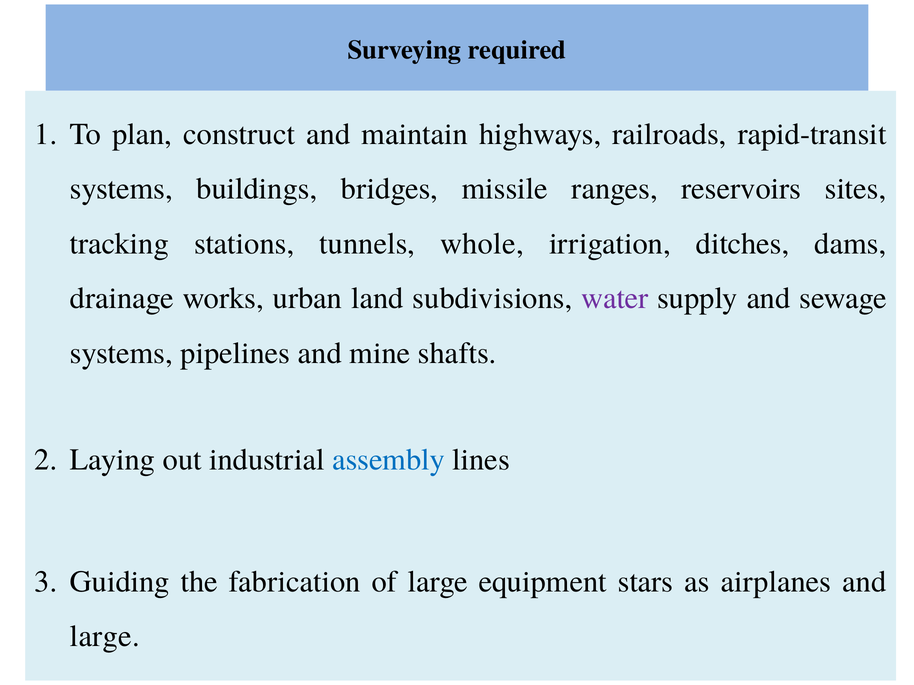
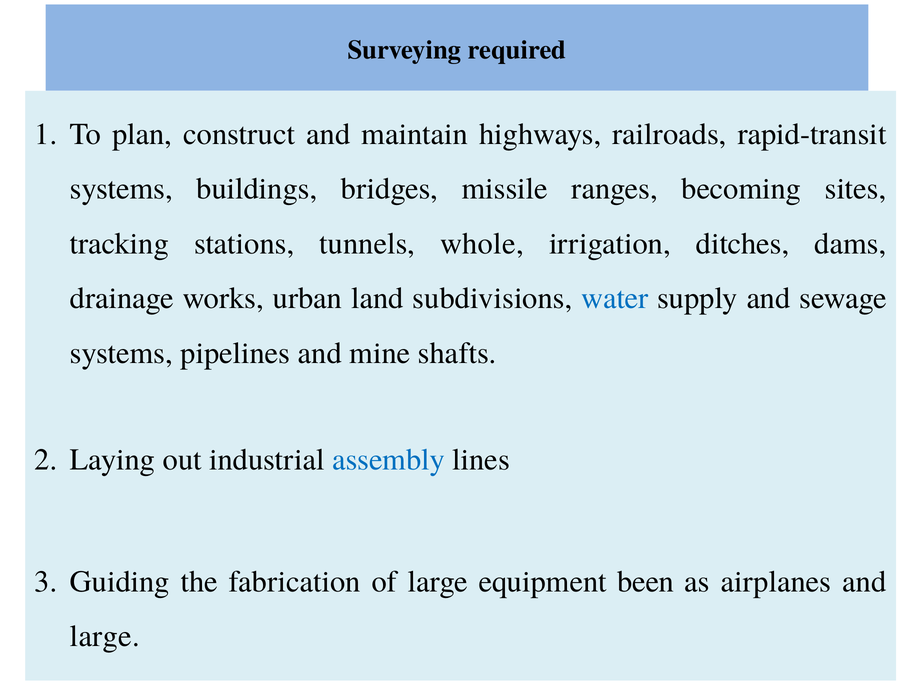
reservoirs: reservoirs -> becoming
water colour: purple -> blue
stars: stars -> been
